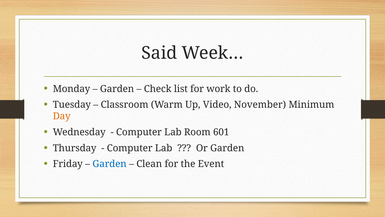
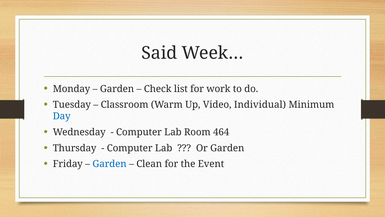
November: November -> Individual
Day colour: orange -> blue
601: 601 -> 464
